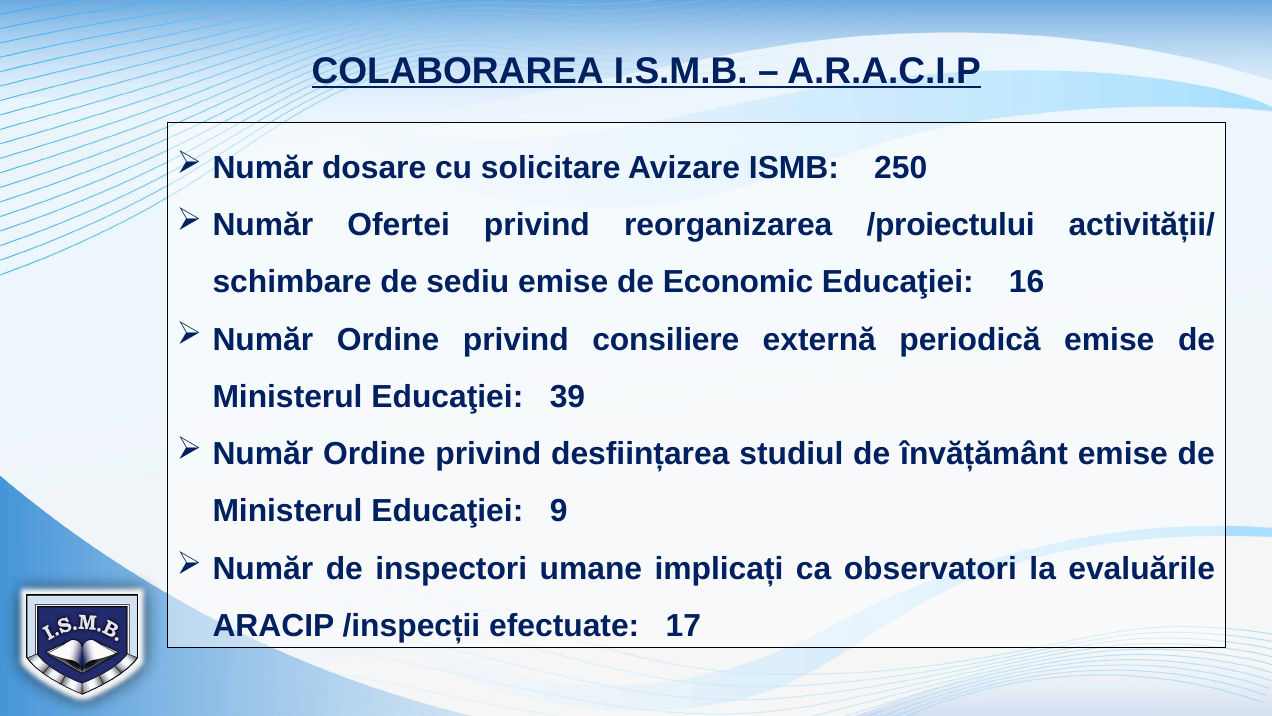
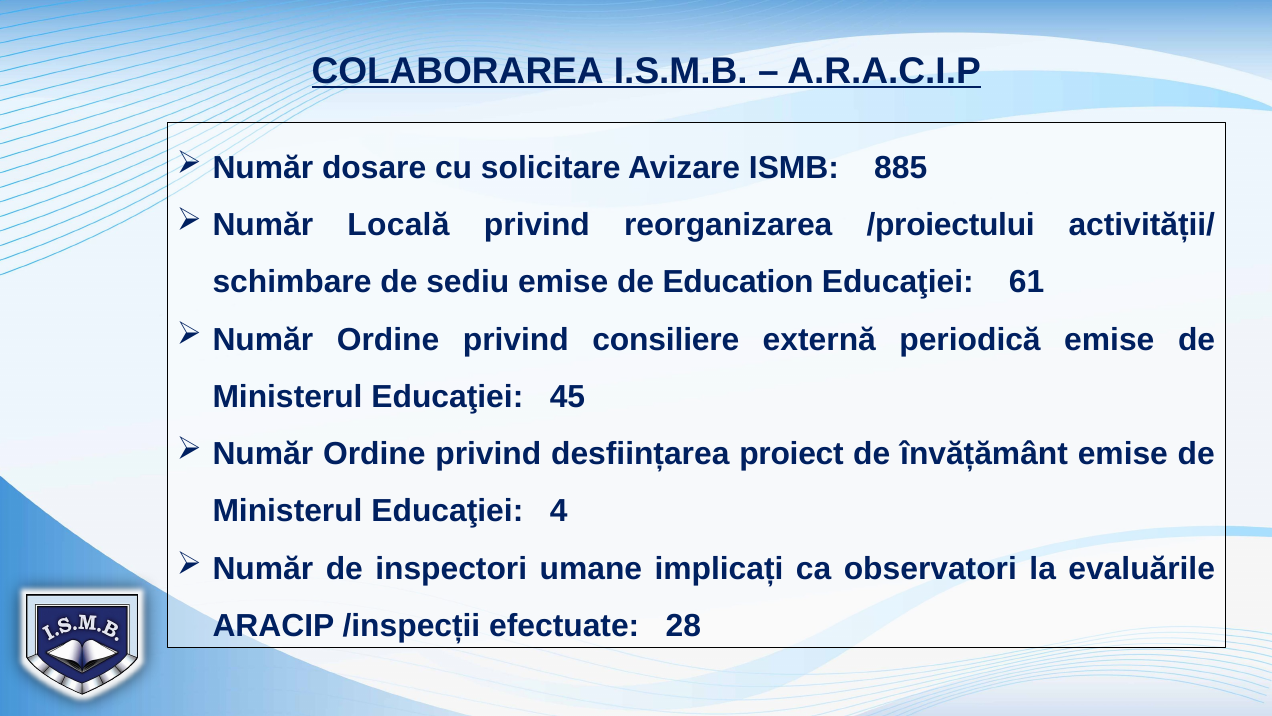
250: 250 -> 885
Ofertei: Ofertei -> Locală
Economic: Economic -> Education
16: 16 -> 61
39: 39 -> 45
studiul: studiul -> proiect
9: 9 -> 4
17: 17 -> 28
